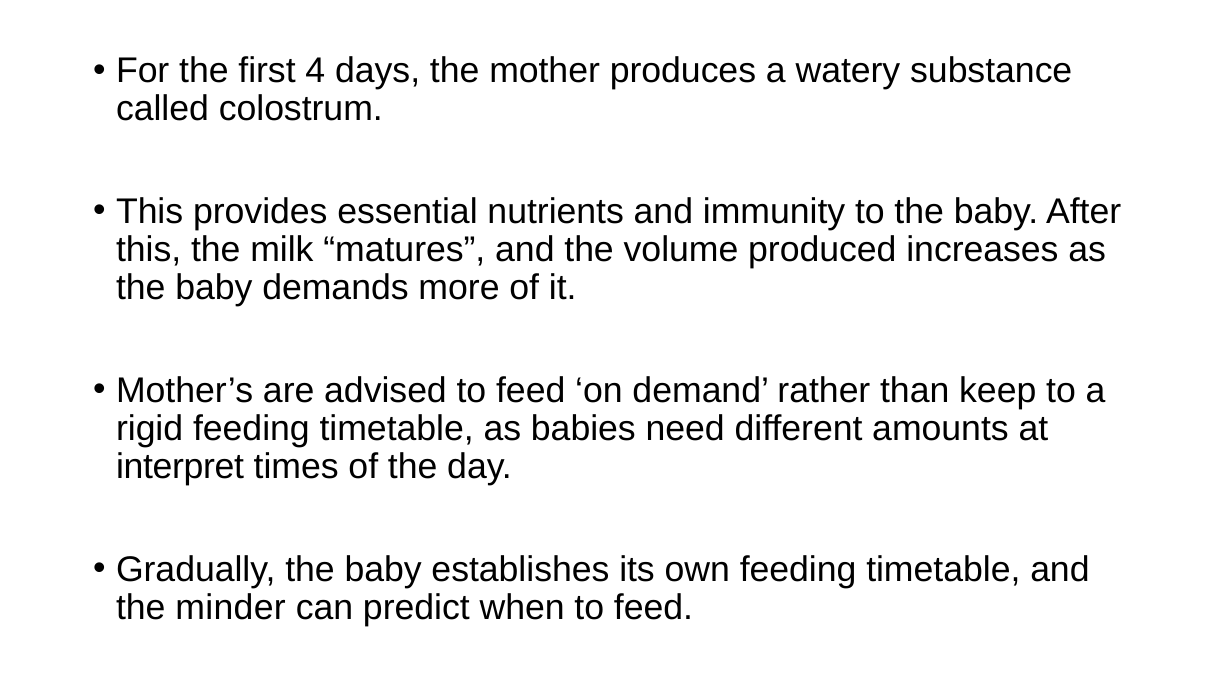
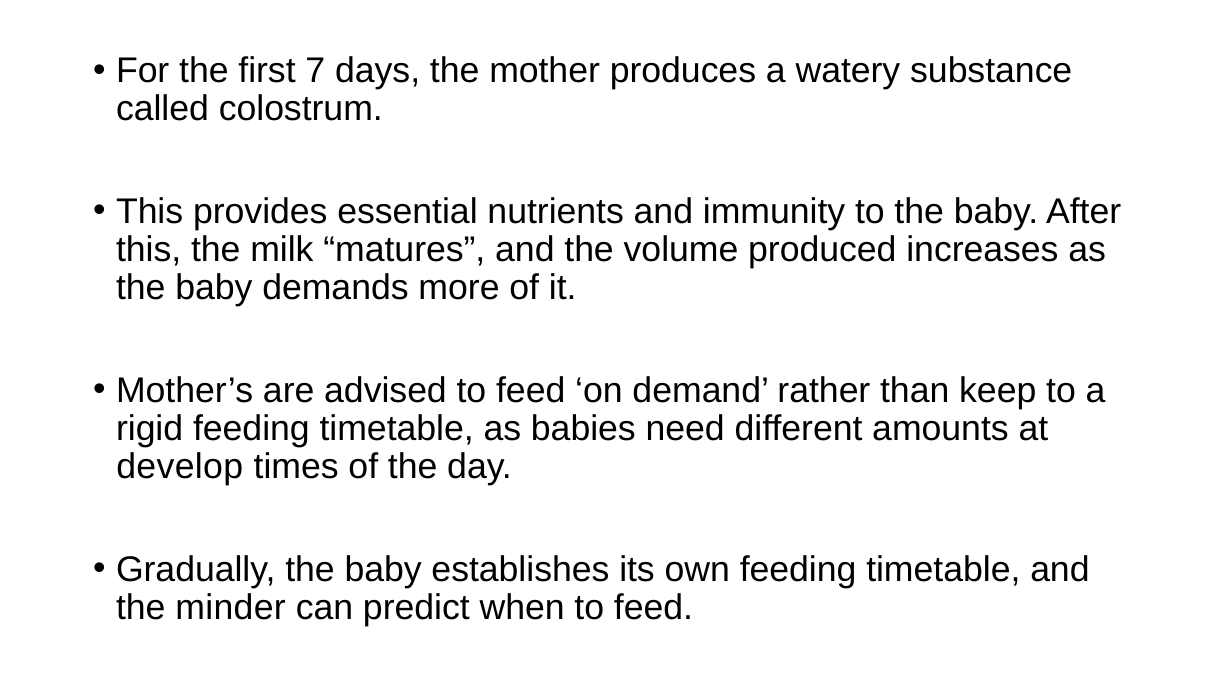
4: 4 -> 7
interpret: interpret -> develop
